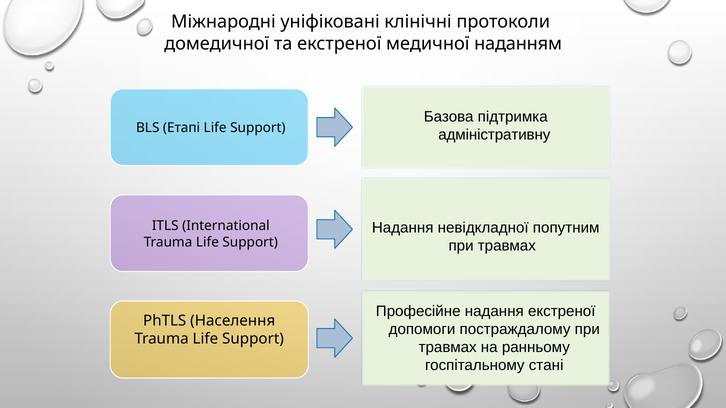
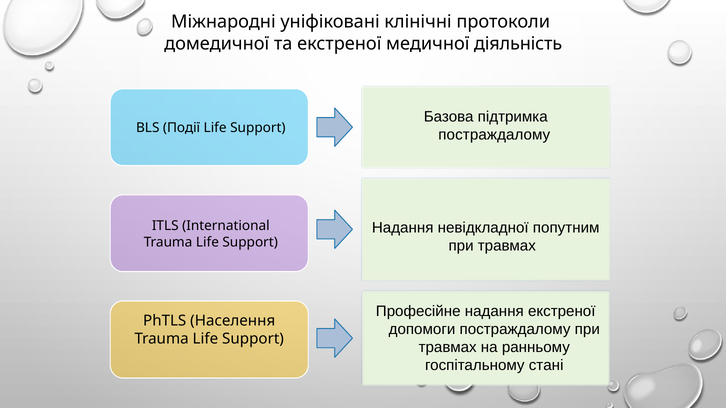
наданням: наданням -> діяльність
Етапі: Етапі -> Події
адміністративну at (494, 135): адміністративну -> постраждалому
